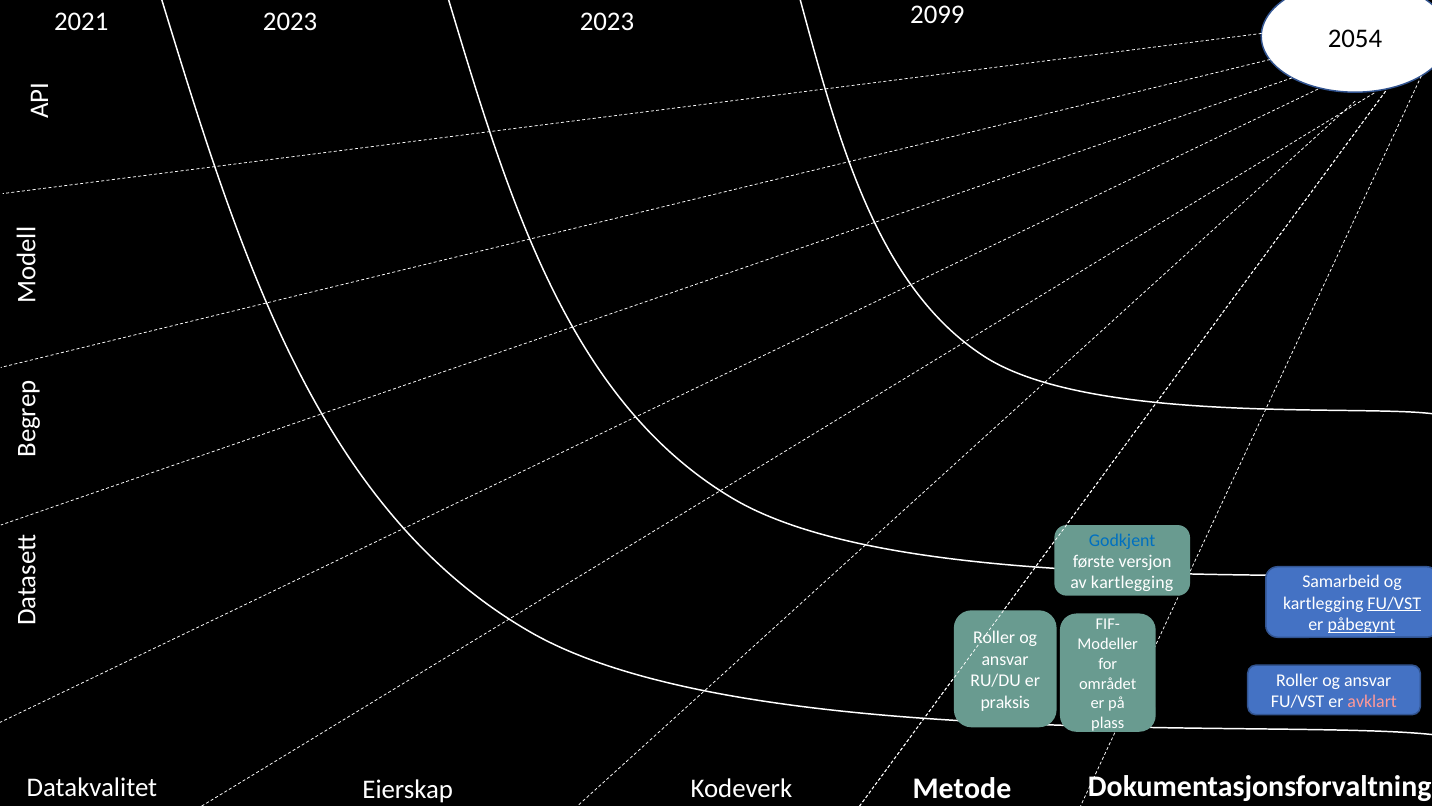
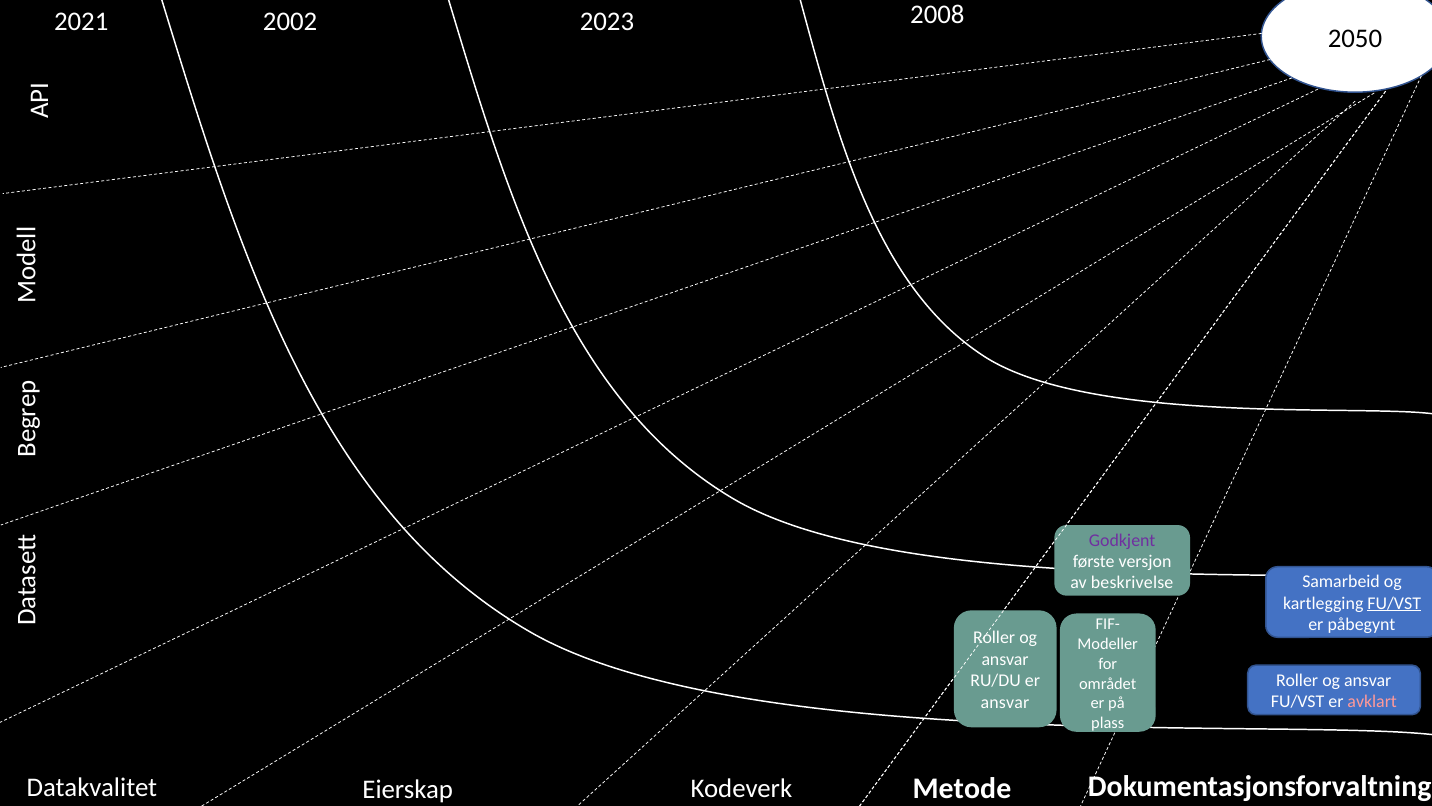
2021 2023: 2023 -> 2002
2099: 2099 -> 2008
2054: 2054 -> 2050
Godkjent colour: blue -> purple
av kartlegging: kartlegging -> beskrivelse
påbegynt underline: present -> none
praksis at (1005, 702): praksis -> ansvar
